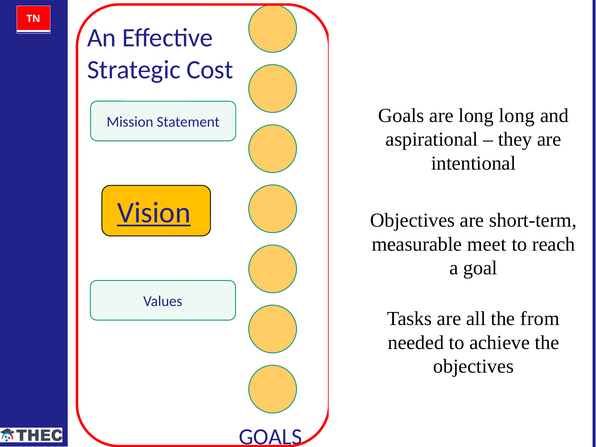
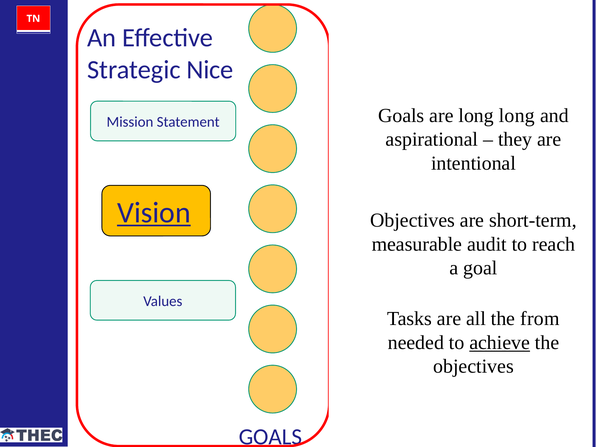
Cost: Cost -> Nice
meet: meet -> audit
achieve underline: none -> present
